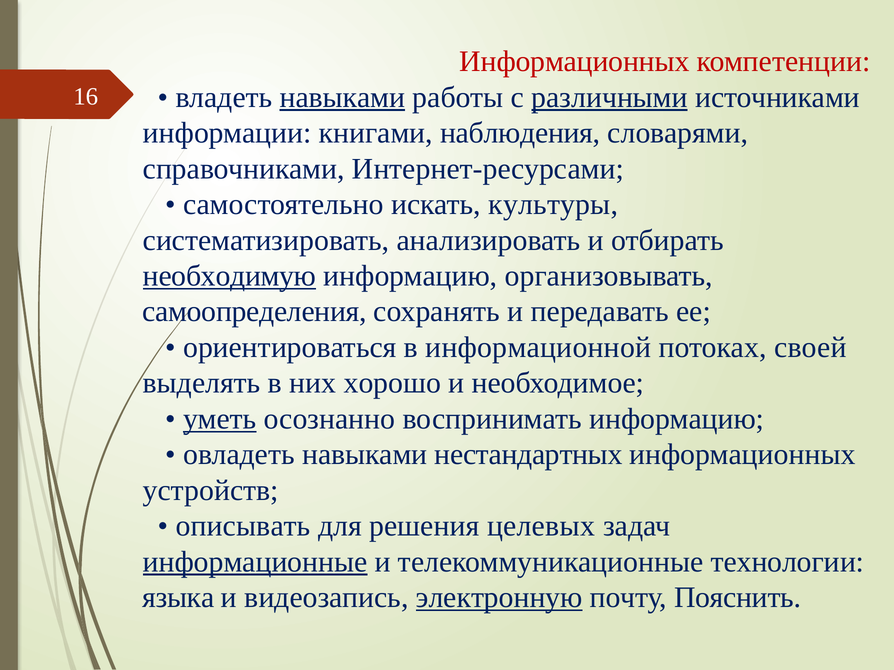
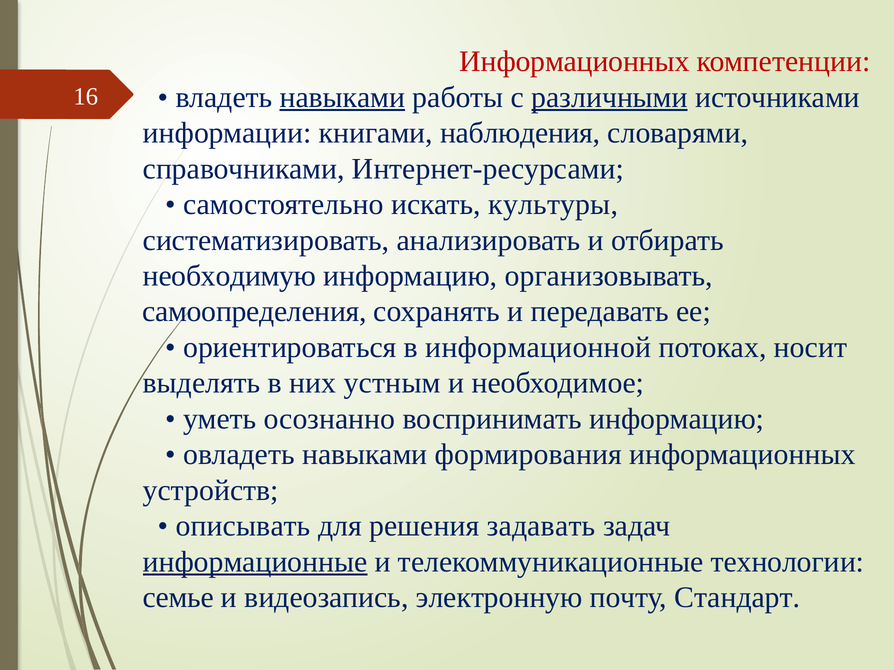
необходимую underline: present -> none
своей: своей -> носит
хорошо: хорошо -> устным
уметь underline: present -> none
нестандартных: нестандартных -> формирования
целевых: целевых -> задавать
языка: языка -> семье
электронную underline: present -> none
Пояснить: Пояснить -> Стандарт
